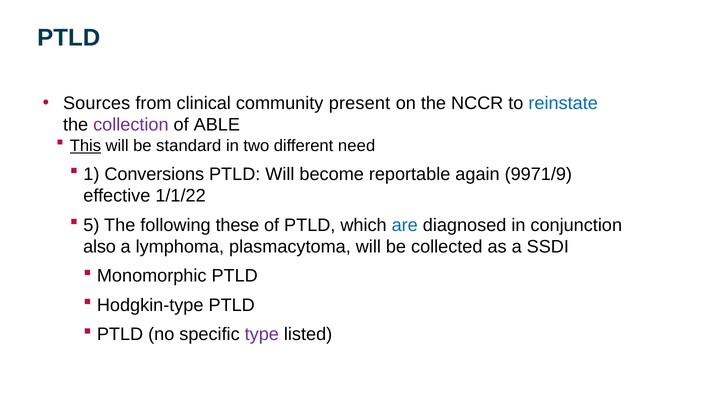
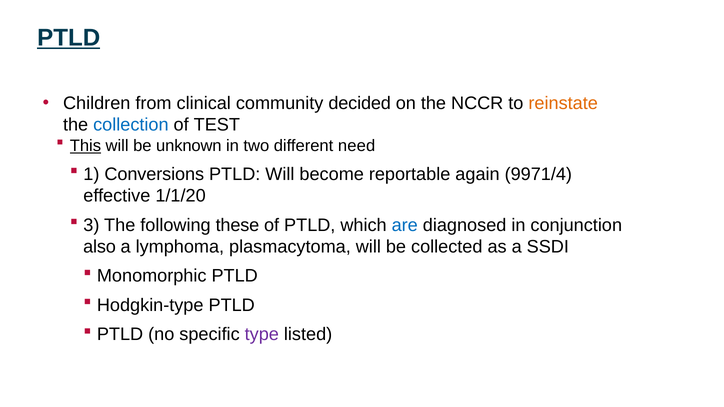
PTLD at (69, 38) underline: none -> present
Sources: Sources -> Children
present: present -> decided
reinstate colour: blue -> orange
collection colour: purple -> blue
ABLE: ABLE -> TEST
standard: standard -> unknown
9971/9: 9971/9 -> 9971/4
1/1/22: 1/1/22 -> 1/1/20
5: 5 -> 3
